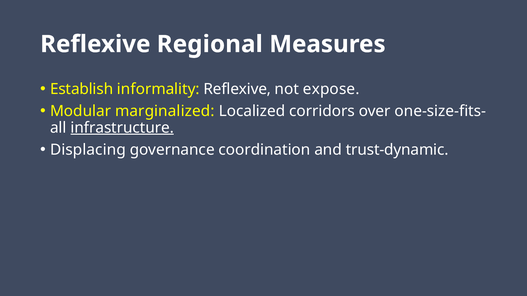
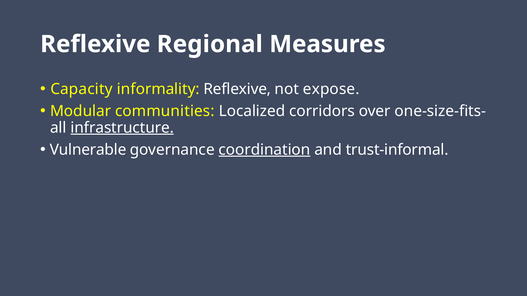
Establish: Establish -> Capacity
marginalized: marginalized -> communities
Displacing: Displacing -> Vulnerable
coordination underline: none -> present
trust-dynamic: trust-dynamic -> trust-informal
